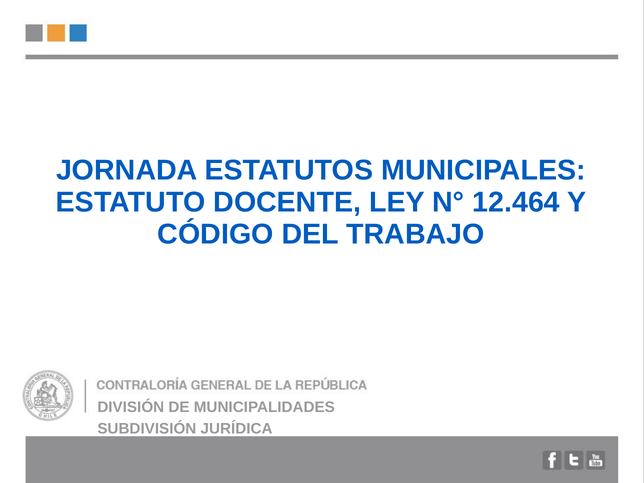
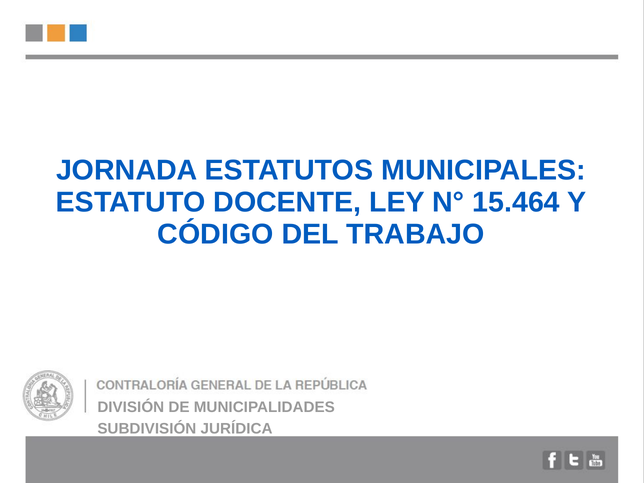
12.464: 12.464 -> 15.464
